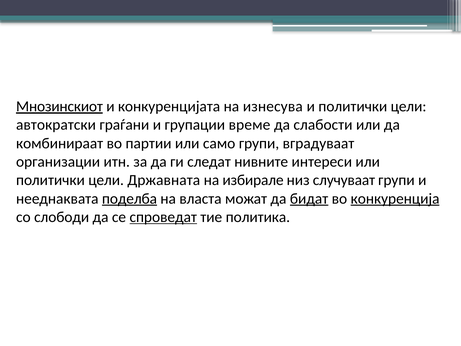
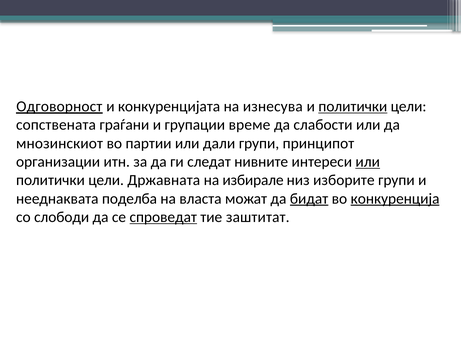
Мнозинскиот: Мнозинскиот -> Одговорност
политички at (353, 106) underline: none -> present
автократски: автократски -> сопствената
комбинираат: комбинираат -> мнозинскиот
само: само -> дали
вградуваат: вградуваат -> принципот
или at (368, 162) underline: none -> present
случуваат: случуваат -> изборите
поделба underline: present -> none
политика: политика -> заштитат
